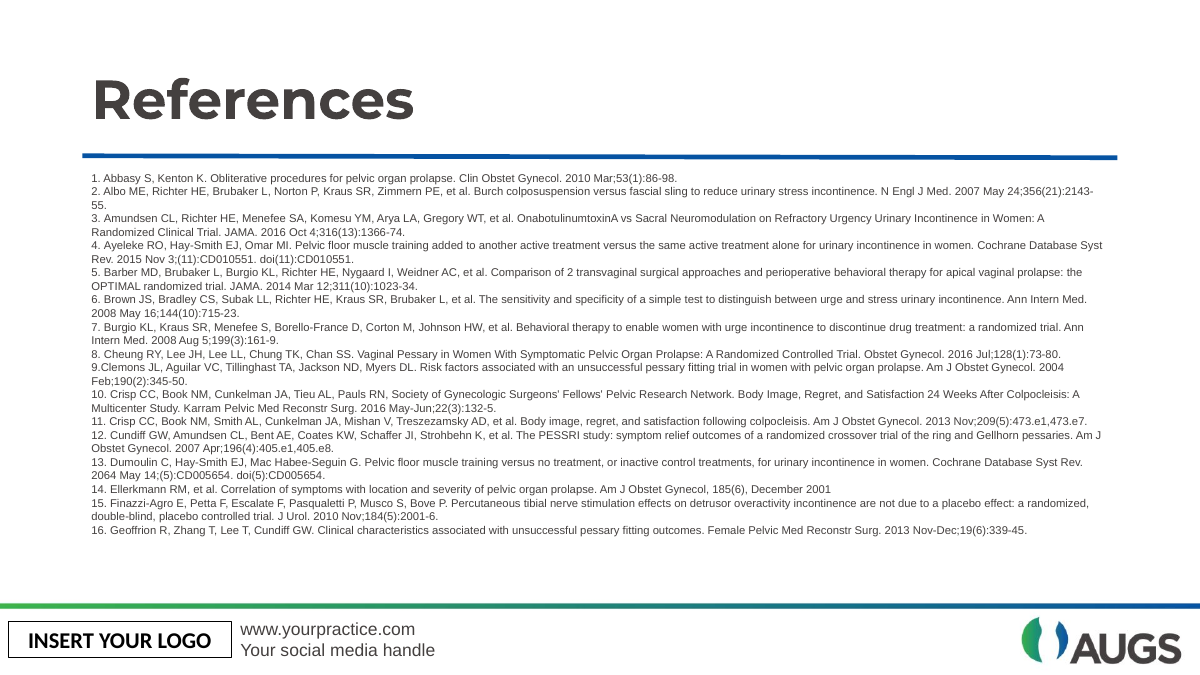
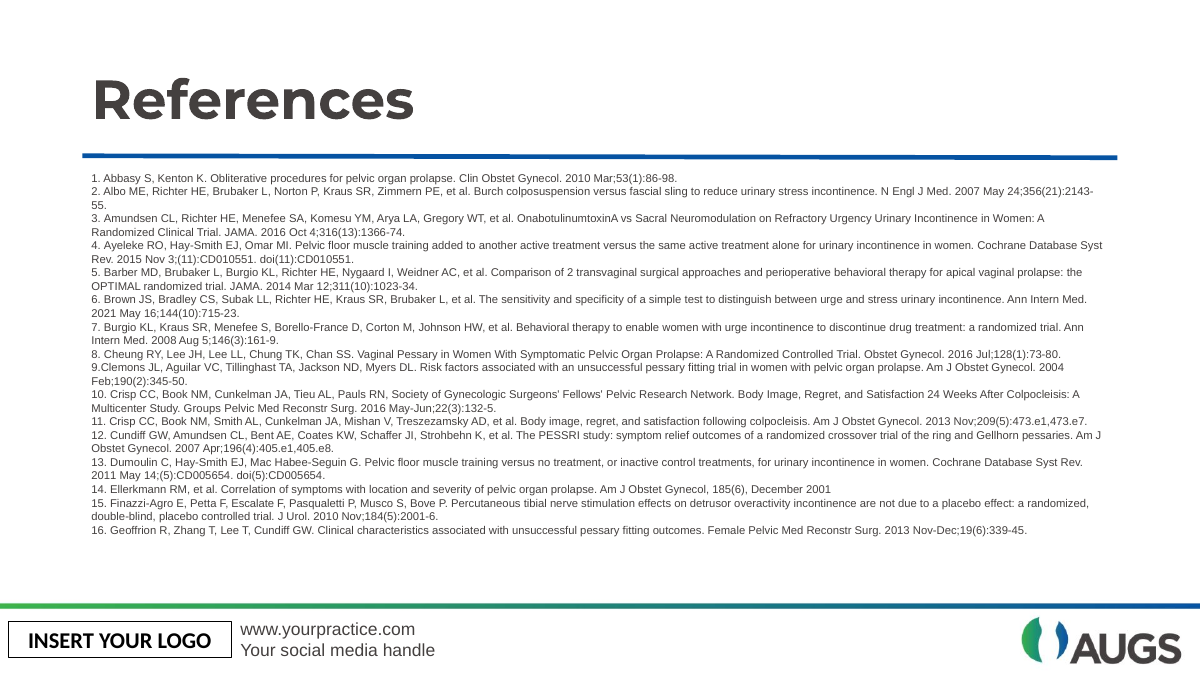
2008 at (104, 314): 2008 -> 2021
5;199(3):161-9: 5;199(3):161-9 -> 5;146(3):161-9
Karram: Karram -> Groups
2064: 2064 -> 2011
